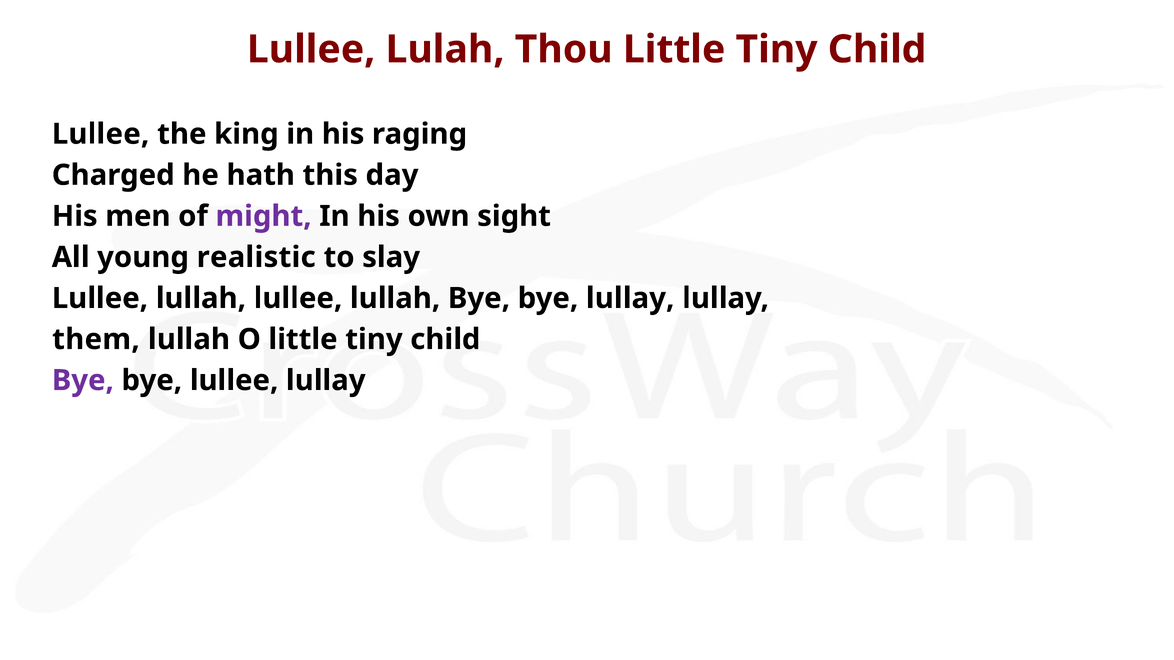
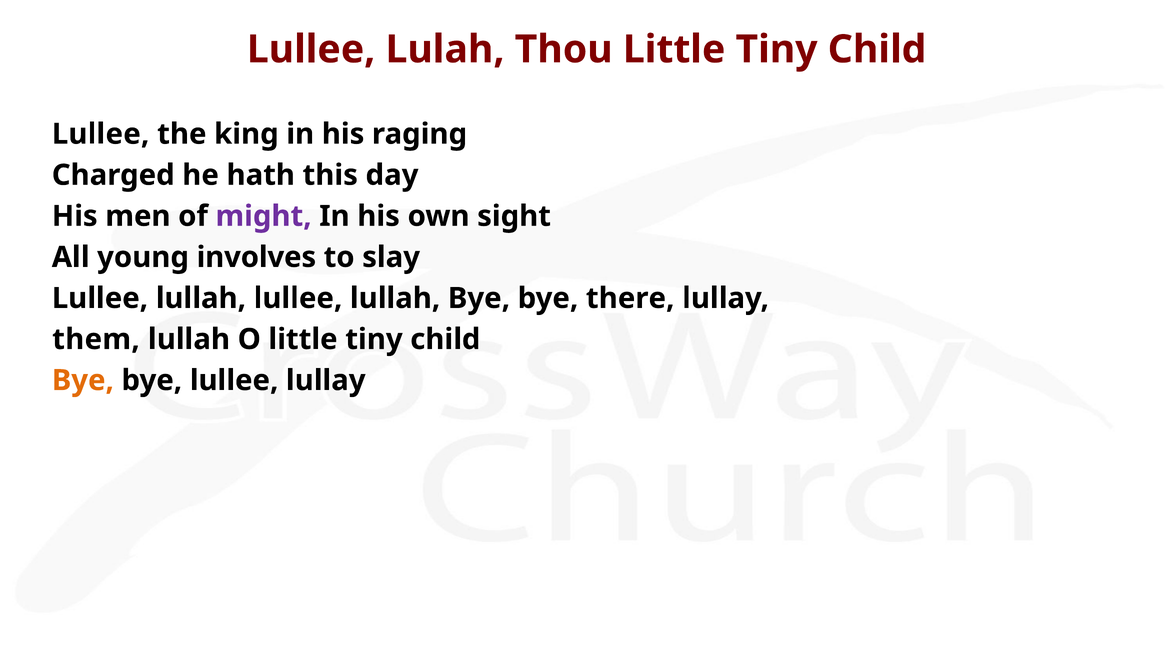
realistic: realistic -> involves
bye lullay: lullay -> there
Bye at (83, 381) colour: purple -> orange
